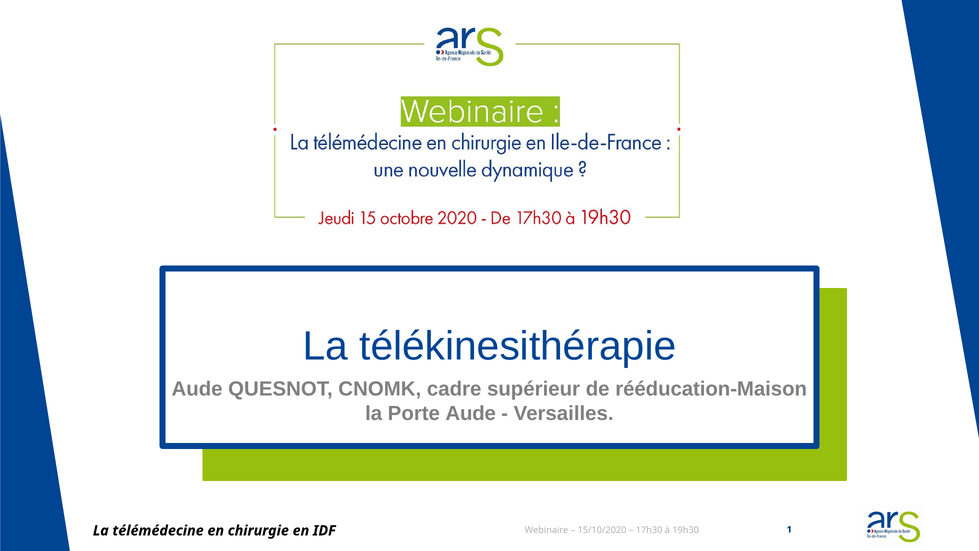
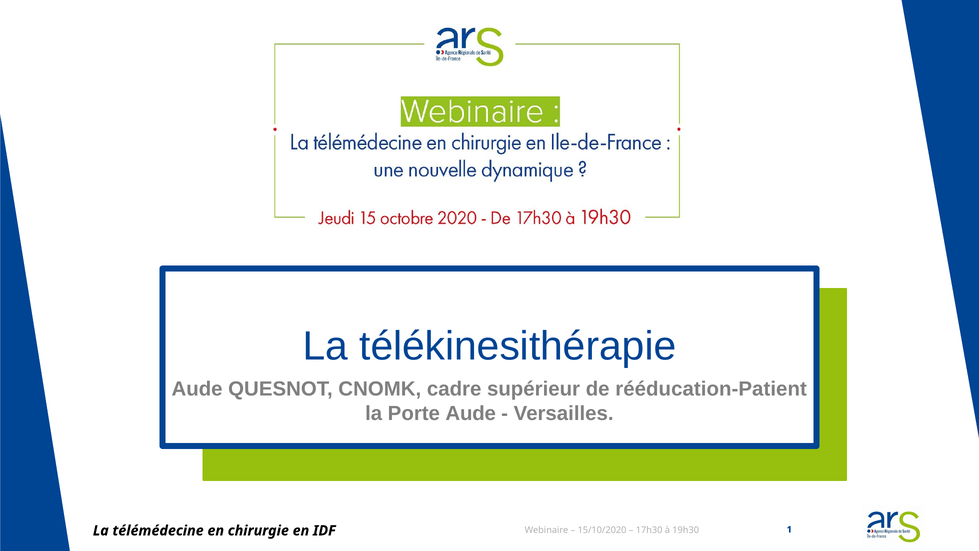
rééducation-Maison: rééducation-Maison -> rééducation-Patient
